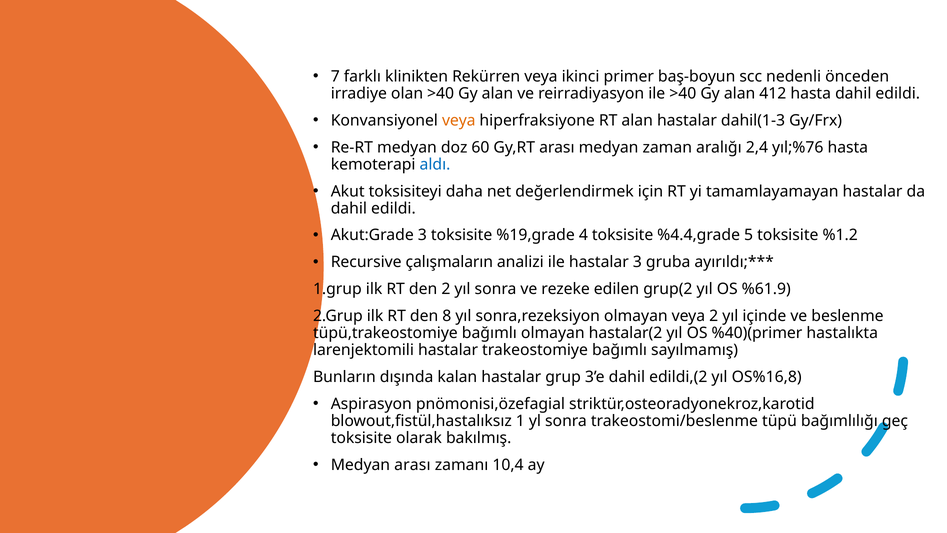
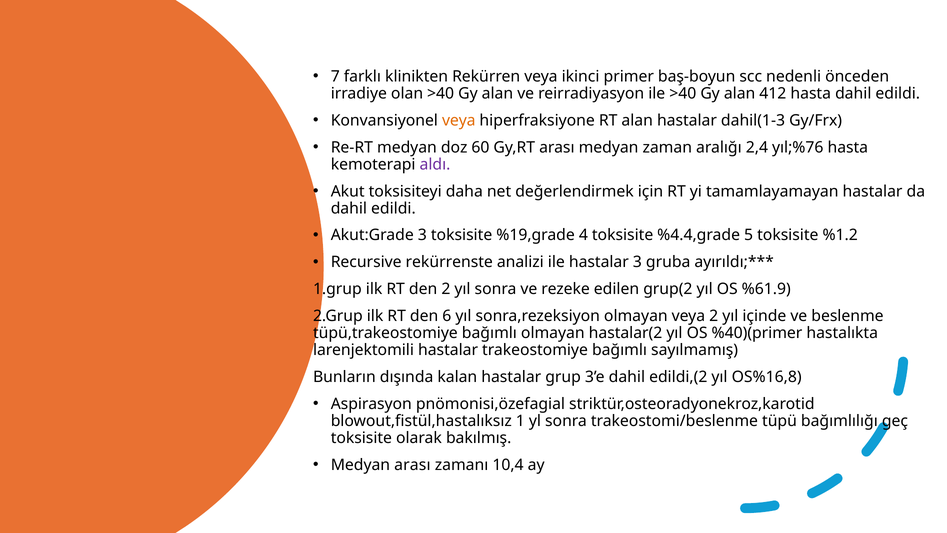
aldı colour: blue -> purple
çalışmaların: çalışmaların -> rekürrenste
8: 8 -> 6
